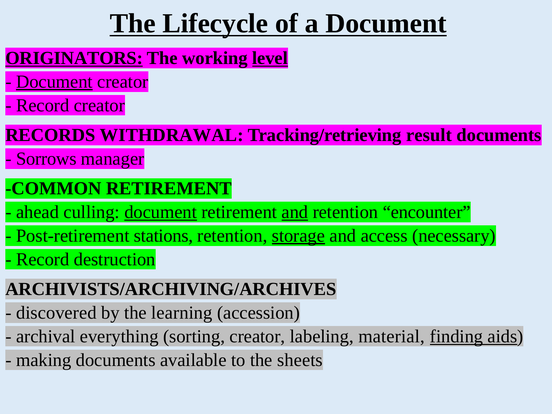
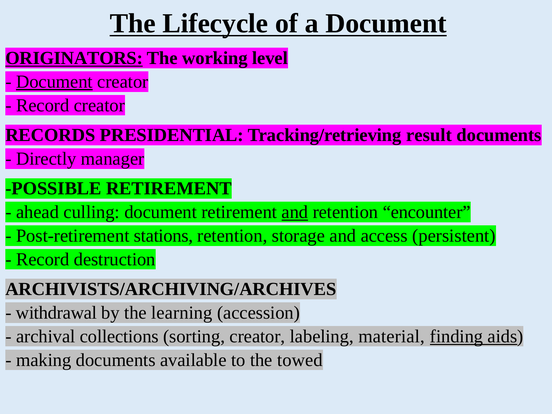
level underline: present -> none
WITHDRAWAL: WITHDRAWAL -> PRESIDENTIAL
Sorrows: Sorrows -> Directly
COMMON: COMMON -> POSSIBLE
document at (161, 212) underline: present -> none
storage underline: present -> none
necessary: necessary -> persistent
discovered: discovered -> withdrawal
everything: everything -> collections
sheets: sheets -> towed
